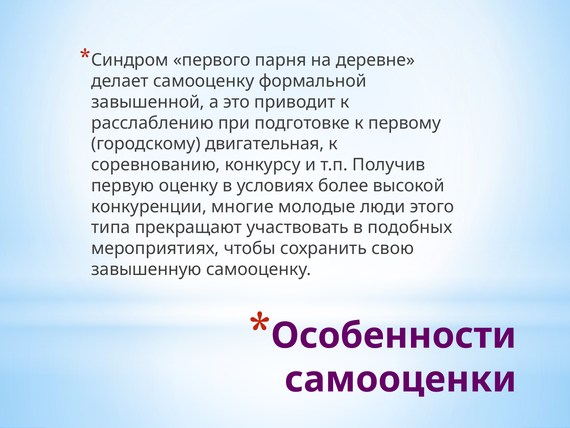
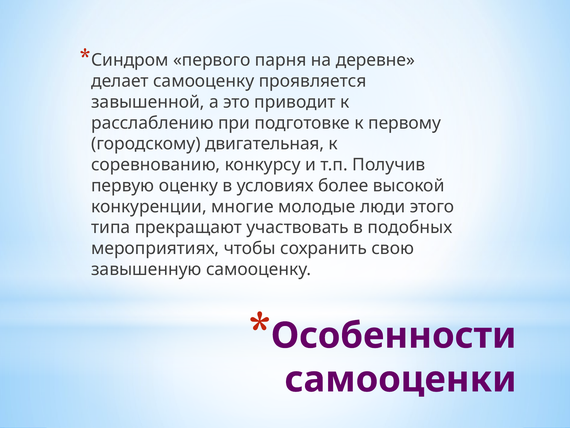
формальной: формальной -> проявляется
